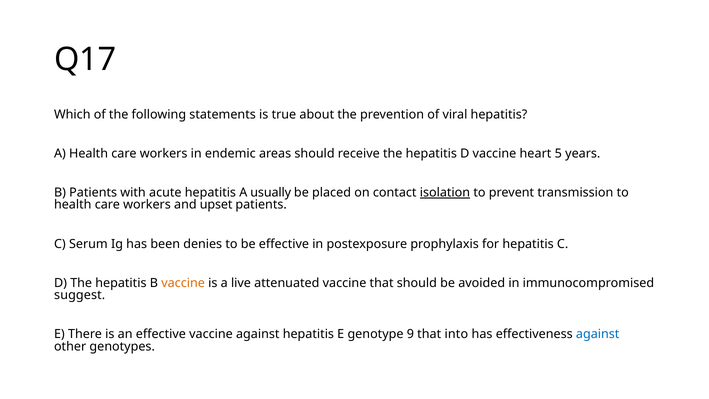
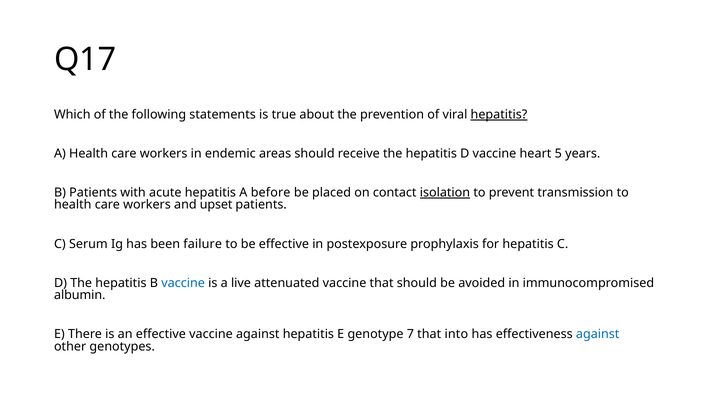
hepatitis at (499, 114) underline: none -> present
usually: usually -> before
denies: denies -> failure
vaccine at (183, 283) colour: orange -> blue
suggest: suggest -> albumin
9: 9 -> 7
